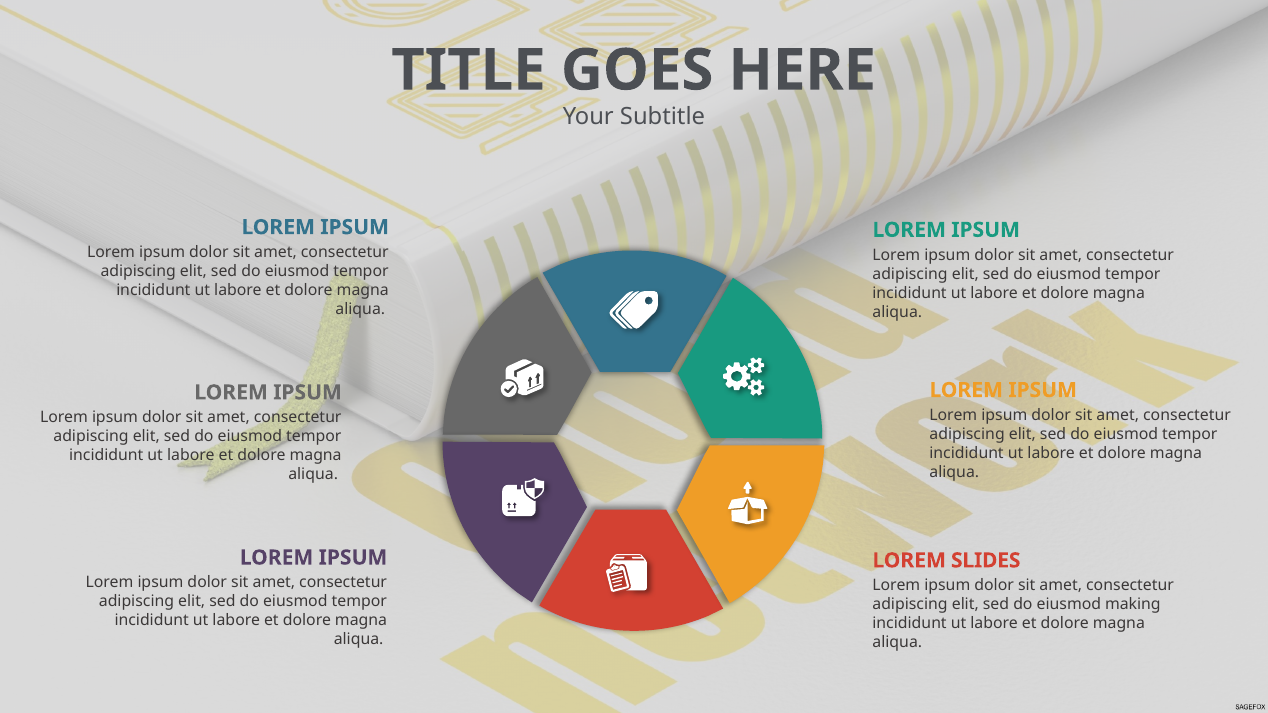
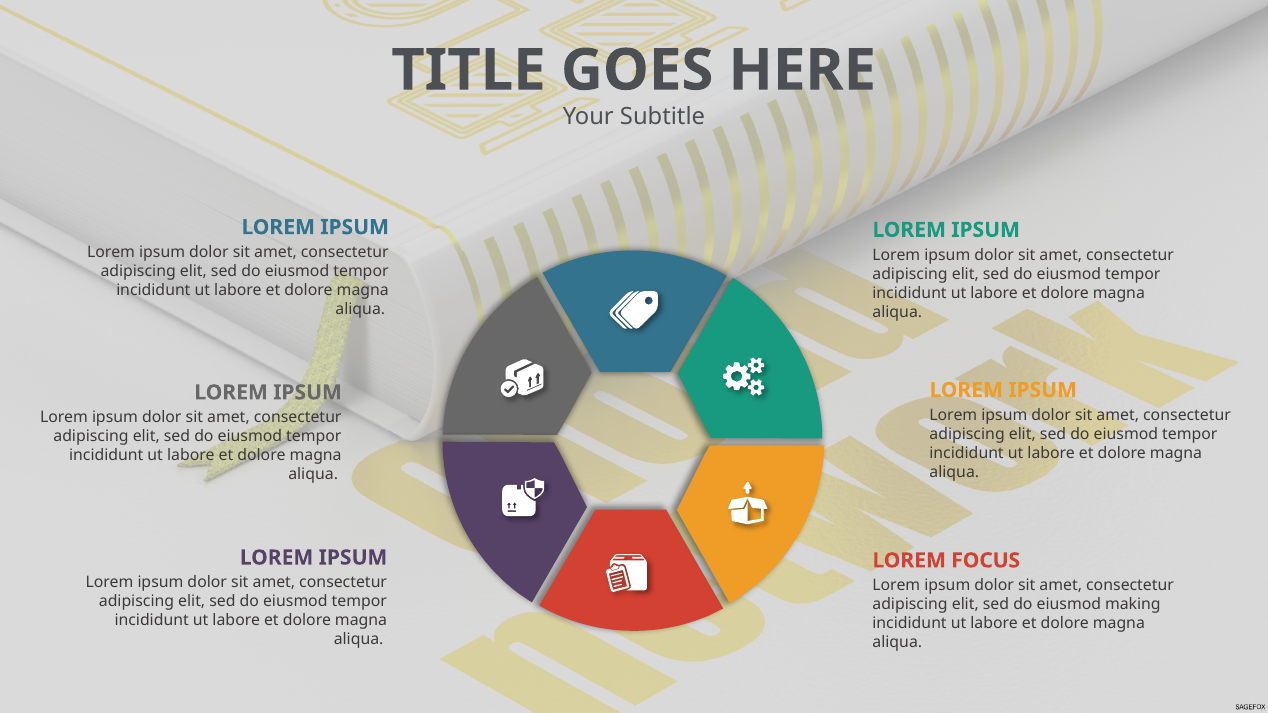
SLIDES: SLIDES -> FOCUS
